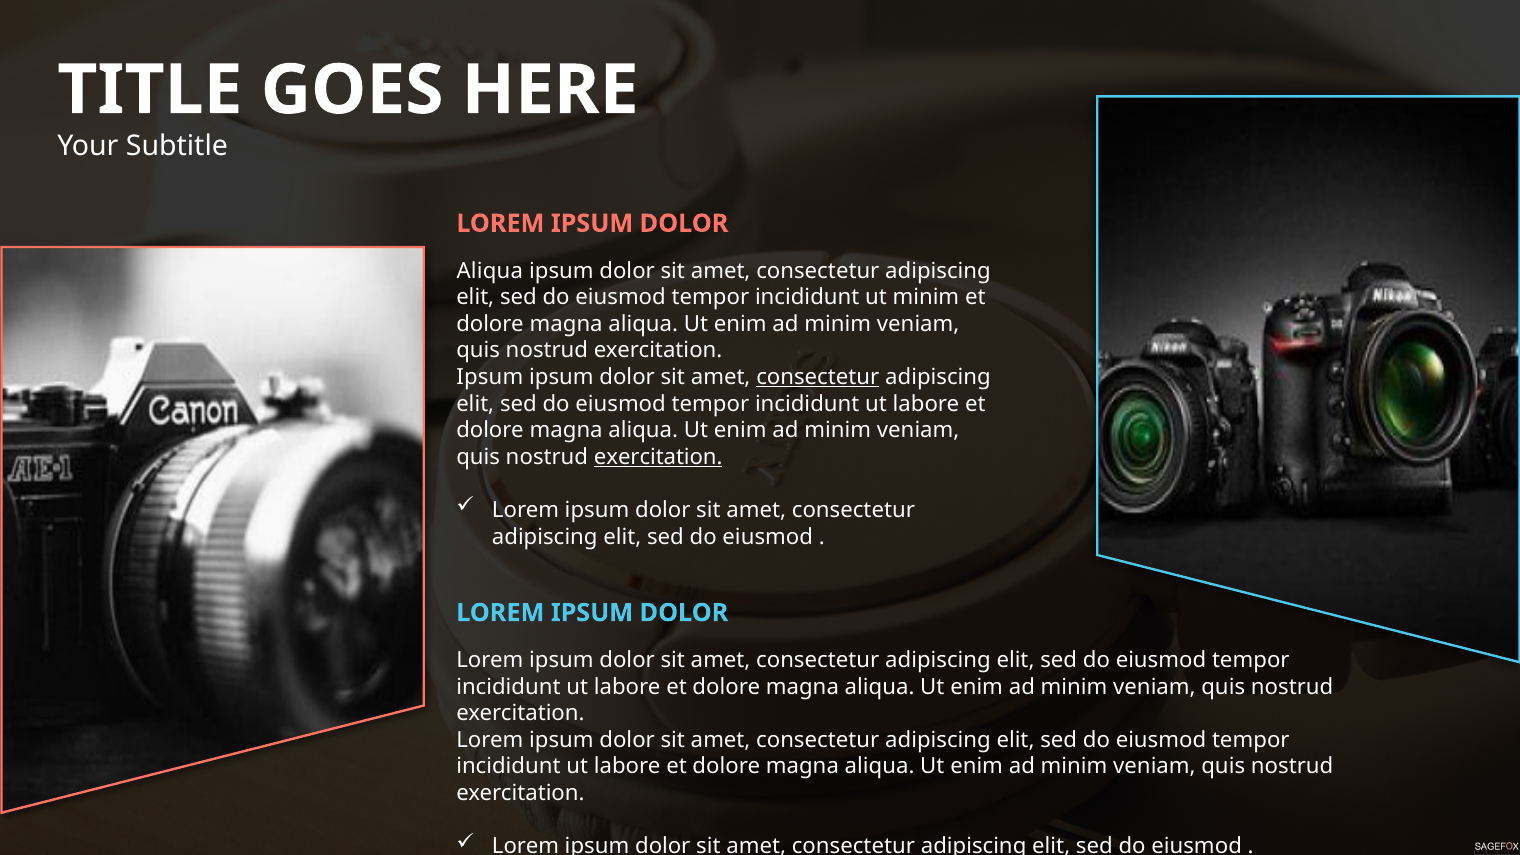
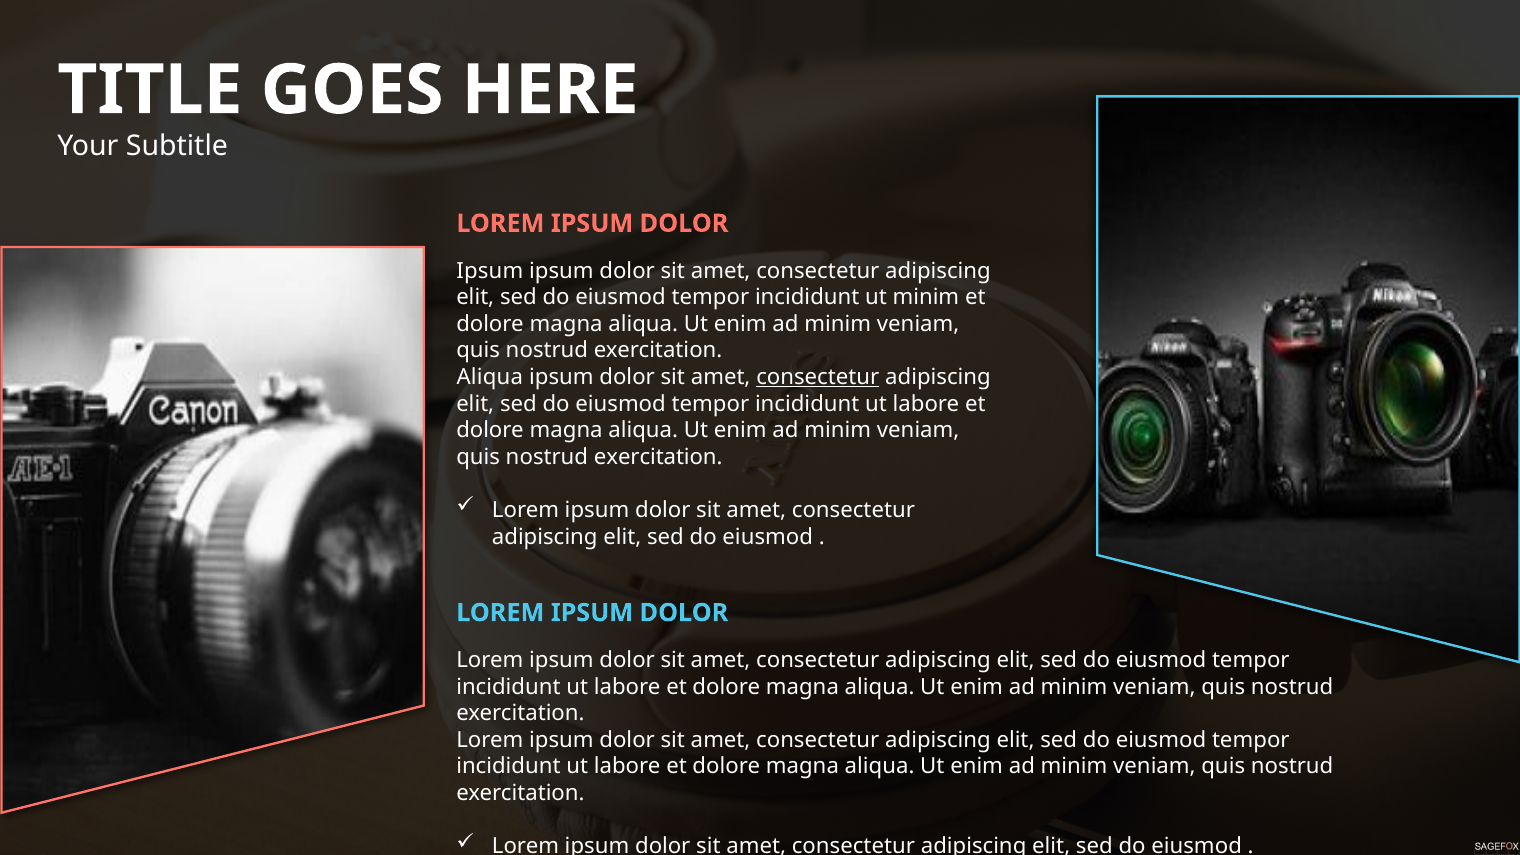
Aliqua at (490, 271): Aliqua -> Ipsum
Ipsum at (490, 377): Ipsum -> Aliqua
exercitation at (658, 457) underline: present -> none
